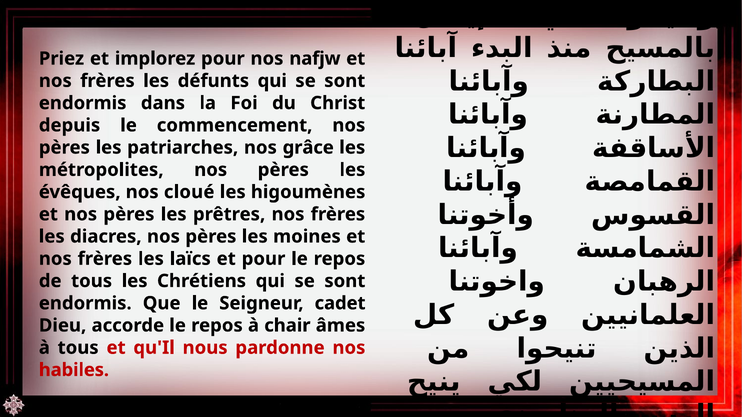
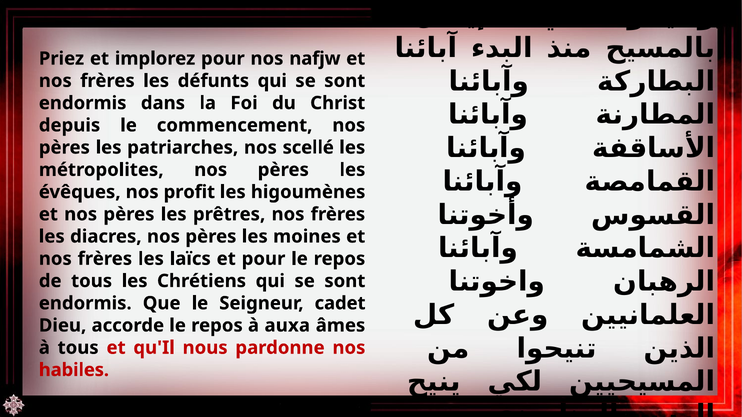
grâce: grâce -> scellé
cloué: cloué -> profit
chair: chair -> auxa
